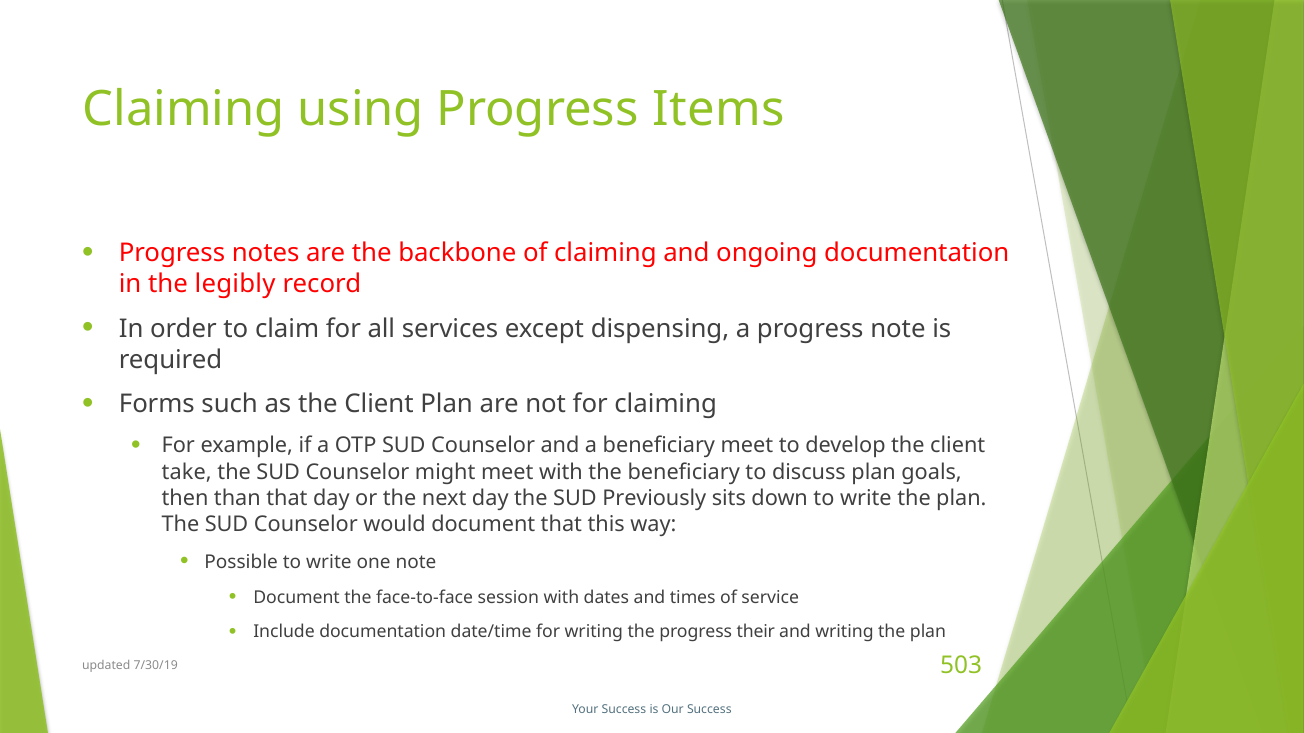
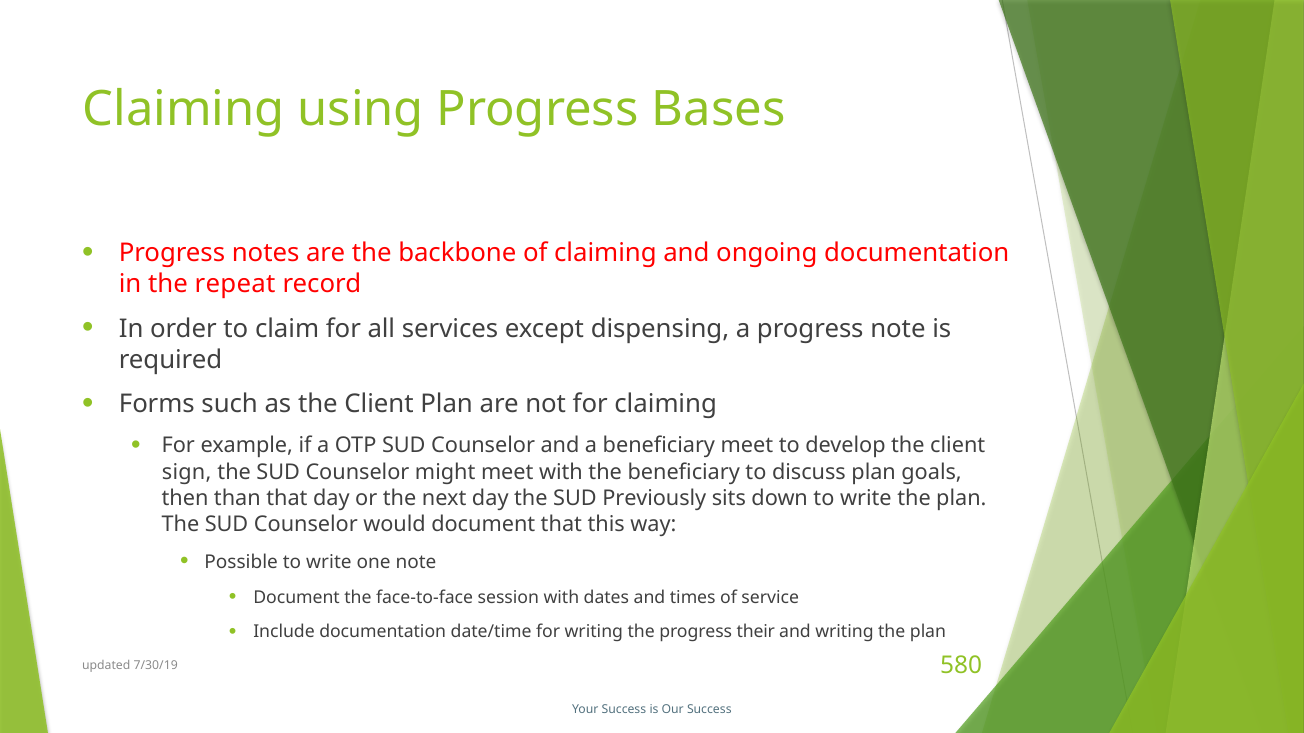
Items: Items -> Bases
legibly: legibly -> repeat
take: take -> sign
503: 503 -> 580
